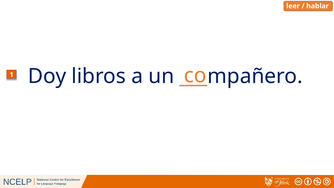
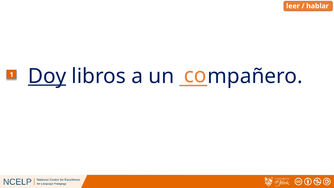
Doy underline: none -> present
